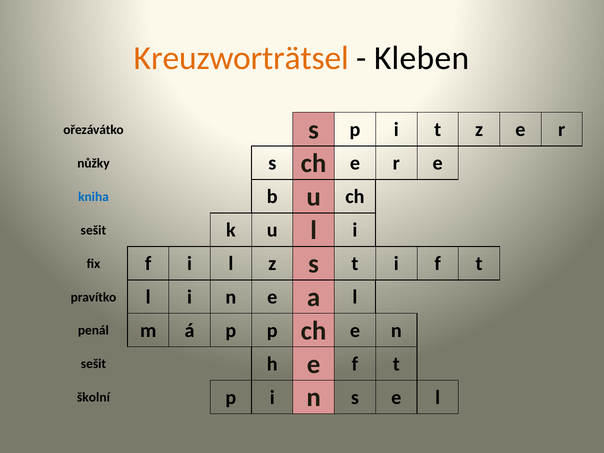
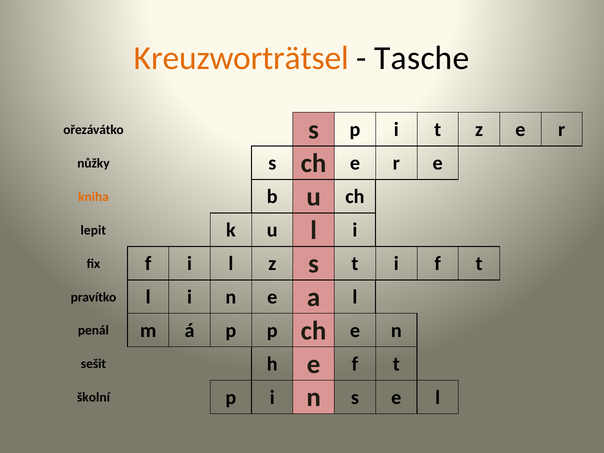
Kleben: Kleben -> Tasche
kniha colour: blue -> orange
sešit at (93, 230): sešit -> lepit
